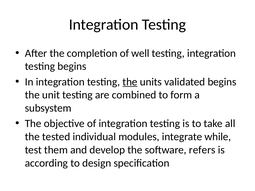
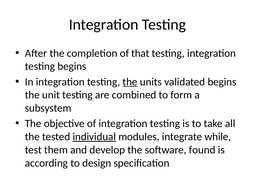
well: well -> that
individual underline: none -> present
refers: refers -> found
